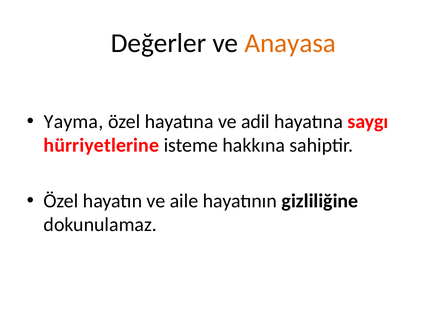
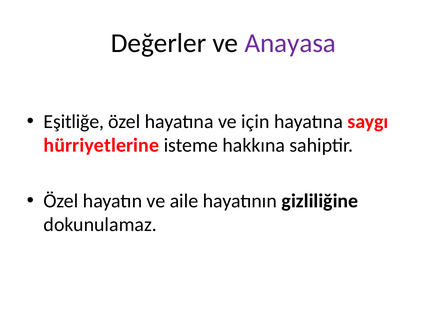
Anayasa colour: orange -> purple
Yayma: Yayma -> Eşitliğe
adil: adil -> için
